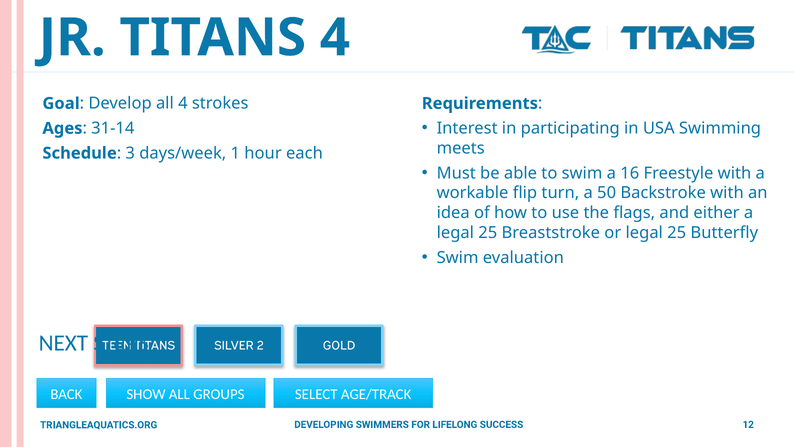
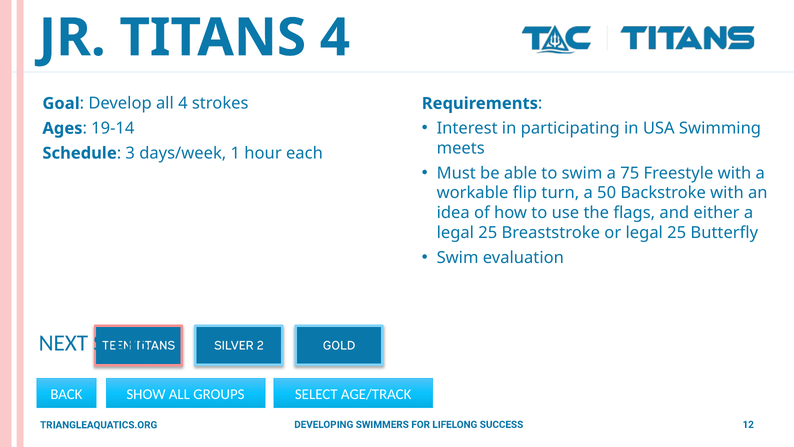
31-14: 31-14 -> 19-14
16: 16 -> 75
